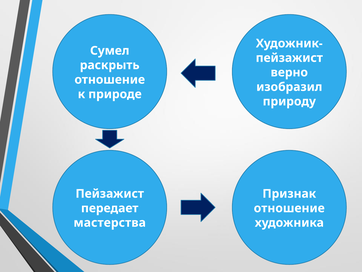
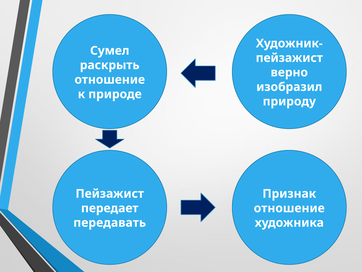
мастерства: мастерства -> передавать
